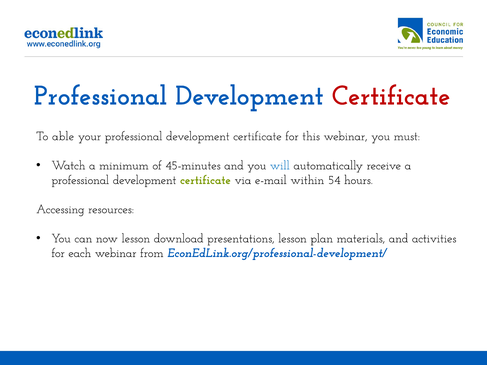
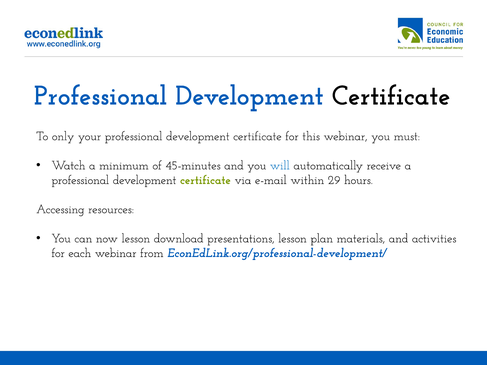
Certificate at (391, 96) colour: red -> black
able: able -> only
54: 54 -> 29
